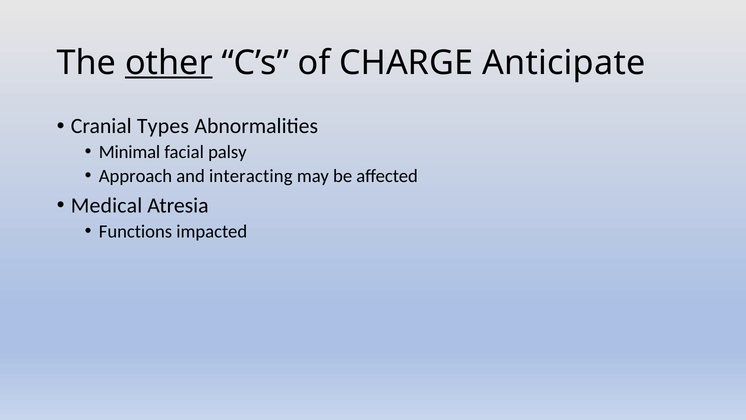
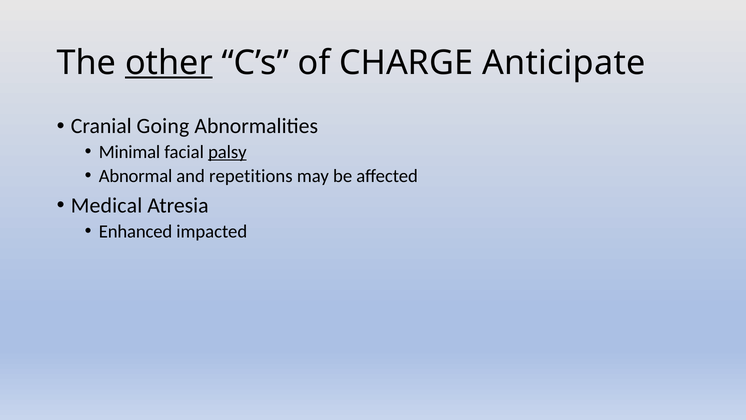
Types: Types -> Going
palsy underline: none -> present
Approach: Approach -> Abnormal
interacting: interacting -> repetitions
Functions: Functions -> Enhanced
